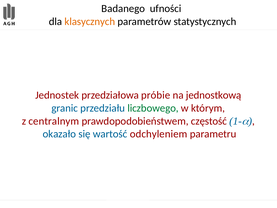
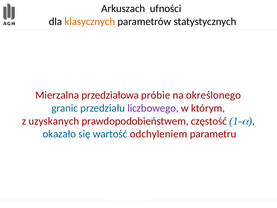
Badanego: Badanego -> Arkuszach
Jednostek: Jednostek -> Mierzalna
jednostkową: jednostkową -> określonego
liczbowego colour: green -> purple
centralnym: centralnym -> uzyskanych
